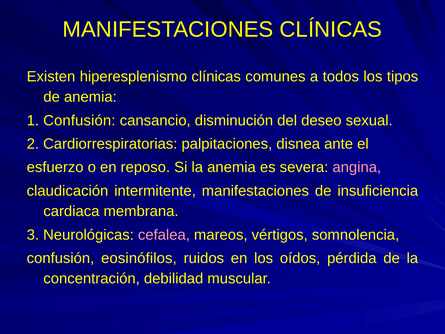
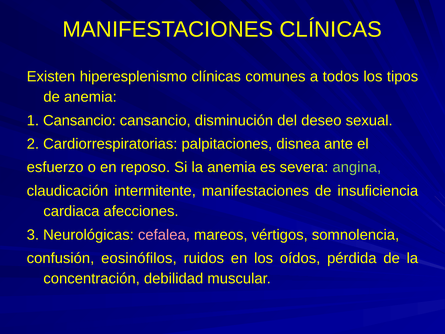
1 Confusión: Confusión -> Cansancio
angina colour: pink -> light green
membrana: membrana -> afecciones
